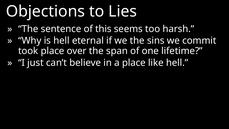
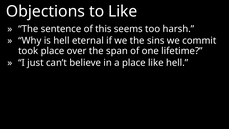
to Lies: Lies -> Like
